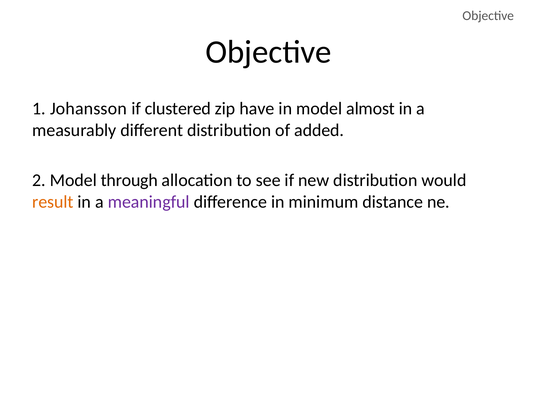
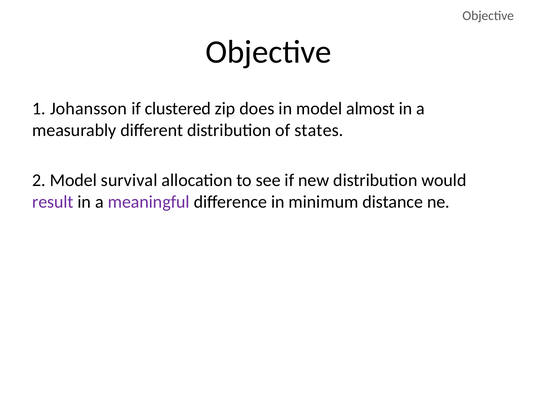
have: have -> does
added: added -> states
through: through -> survival
result colour: orange -> purple
